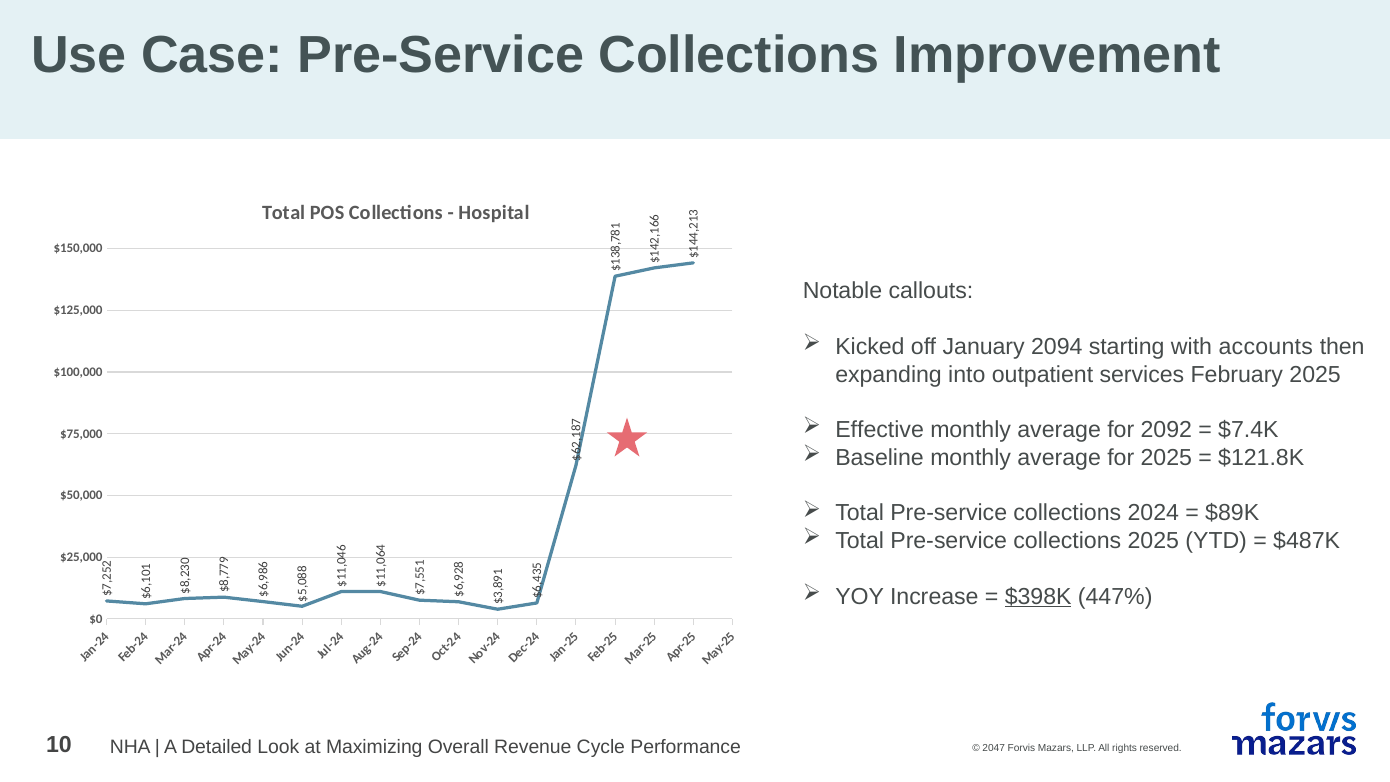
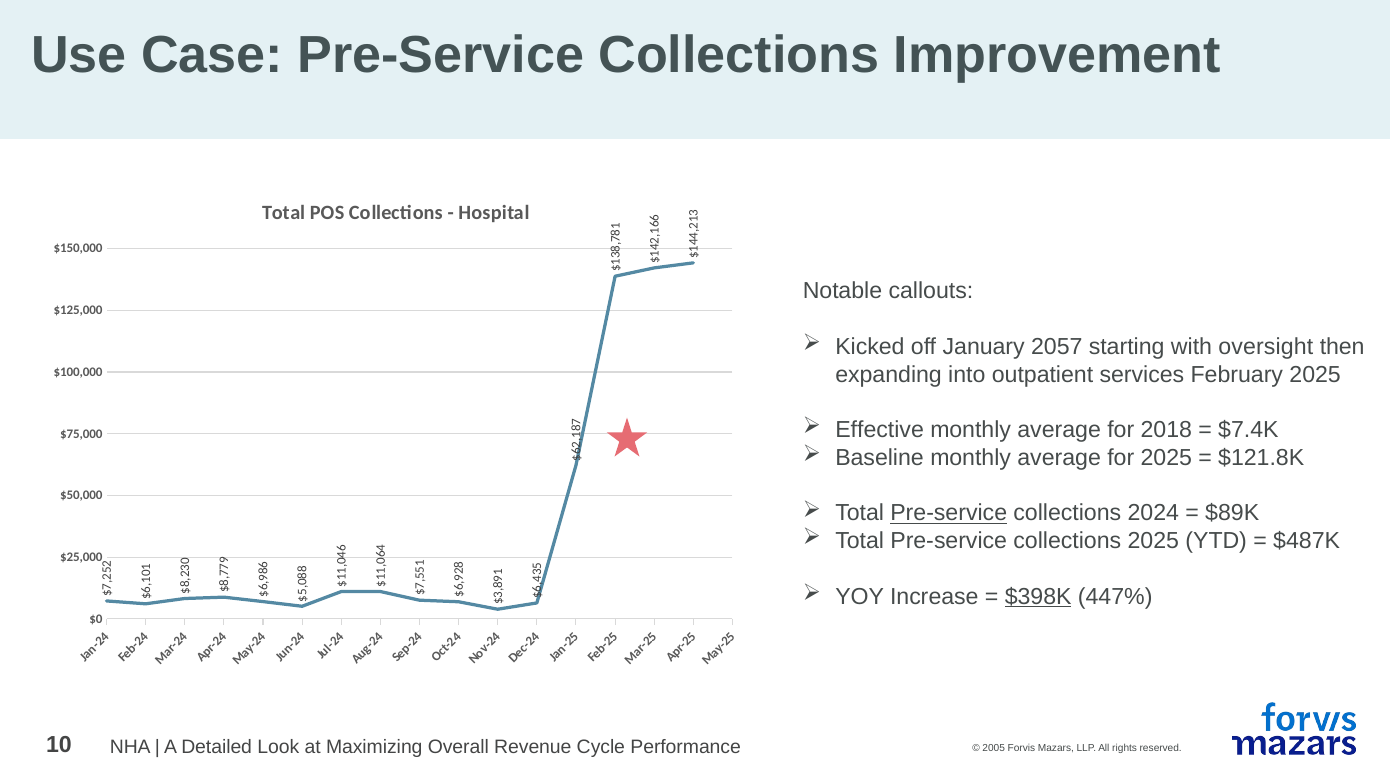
2094: 2094 -> 2057
accounts: accounts -> oversight
2092: 2092 -> 2018
Pre-service at (949, 513) underline: none -> present
2047: 2047 -> 2005
